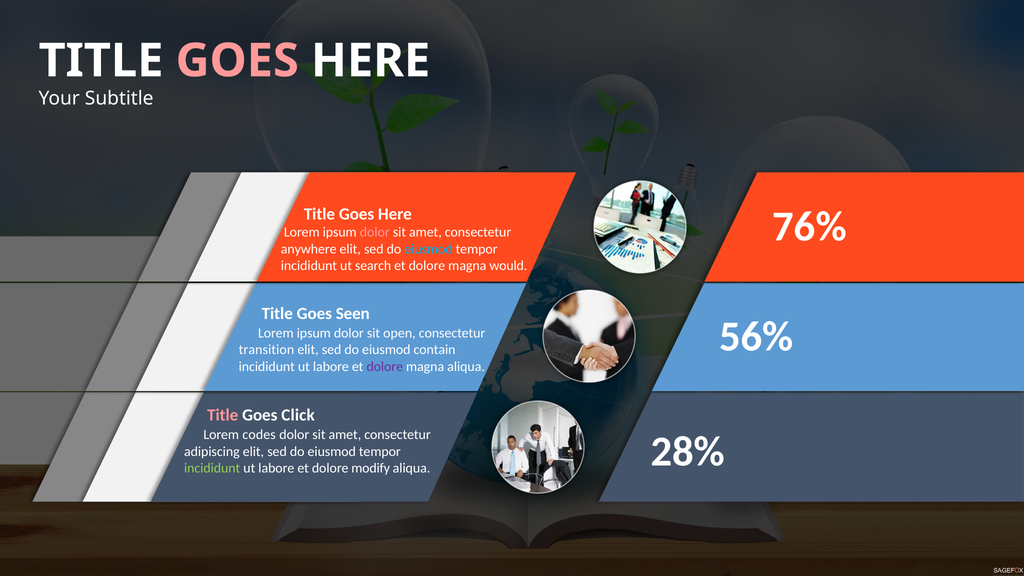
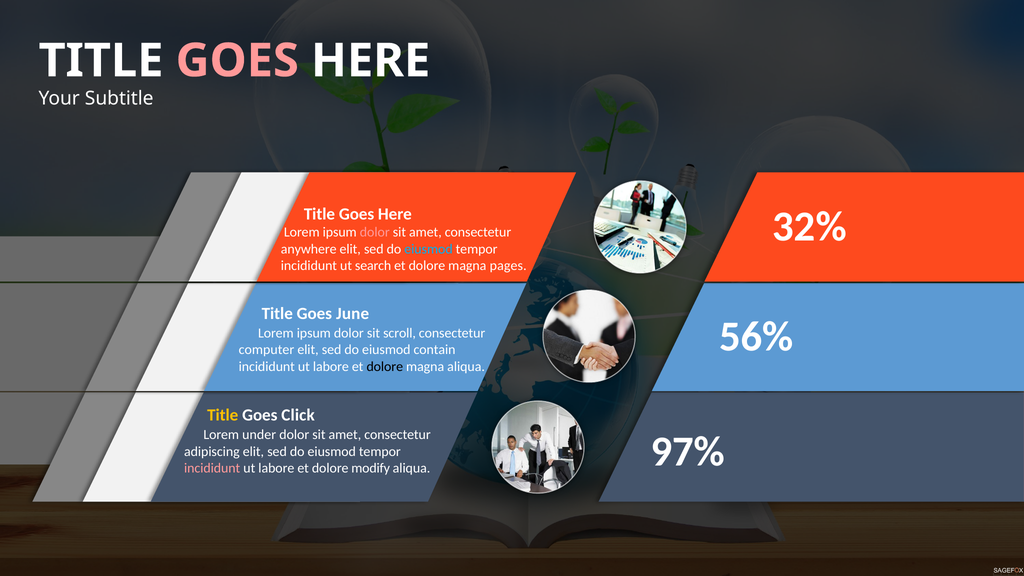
76%: 76% -> 32%
would: would -> pages
Seen: Seen -> June
open: open -> scroll
transition: transition -> computer
dolore at (385, 367) colour: purple -> black
Title at (223, 415) colour: pink -> yellow
codes: codes -> under
28%: 28% -> 97%
incididunt at (212, 468) colour: light green -> pink
